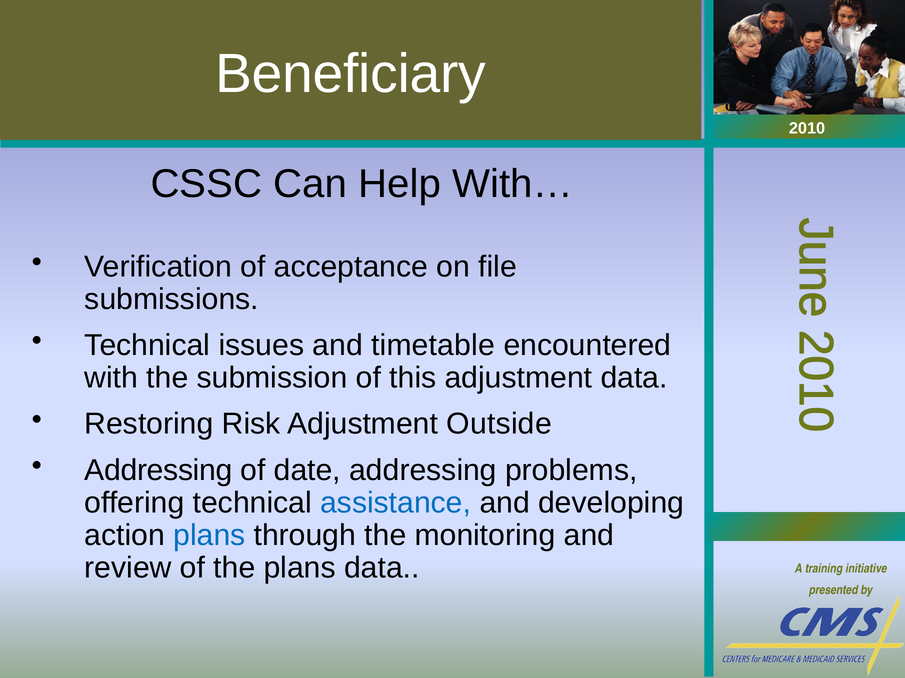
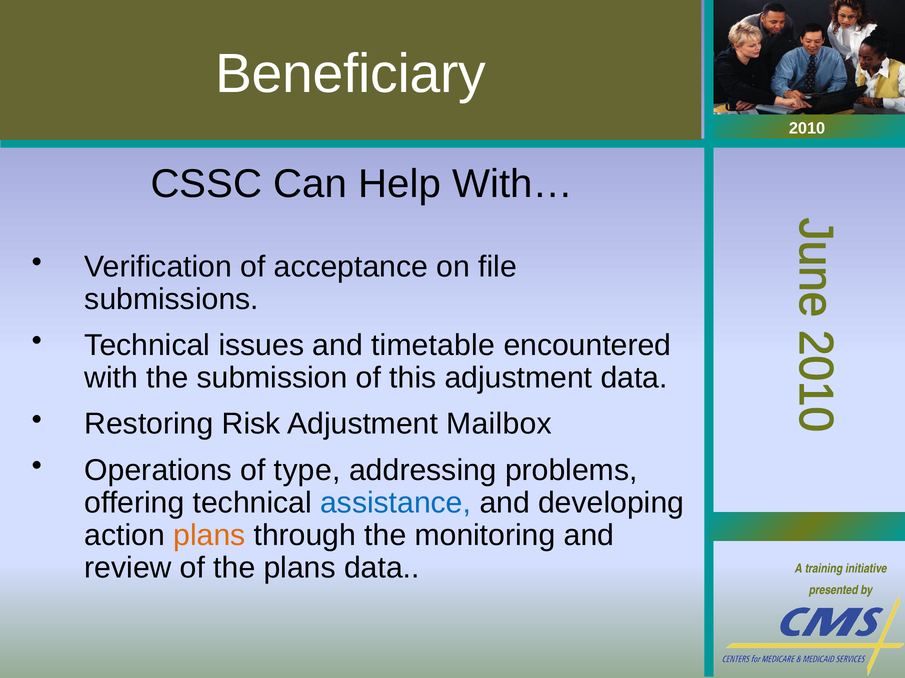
Outside: Outside -> Mailbox
Addressing at (158, 471): Addressing -> Operations
date: date -> type
plans at (209, 536) colour: blue -> orange
